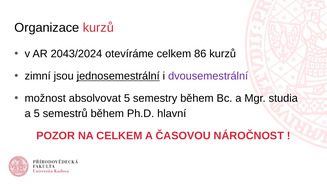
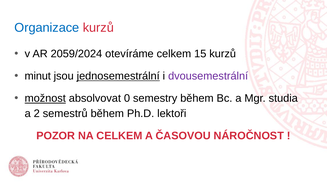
Organizace colour: black -> blue
2043/2024: 2043/2024 -> 2059/2024
86: 86 -> 15
zimní: zimní -> minut
možnost underline: none -> present
absolvovat 5: 5 -> 0
a 5: 5 -> 2
hlavní: hlavní -> lektoři
